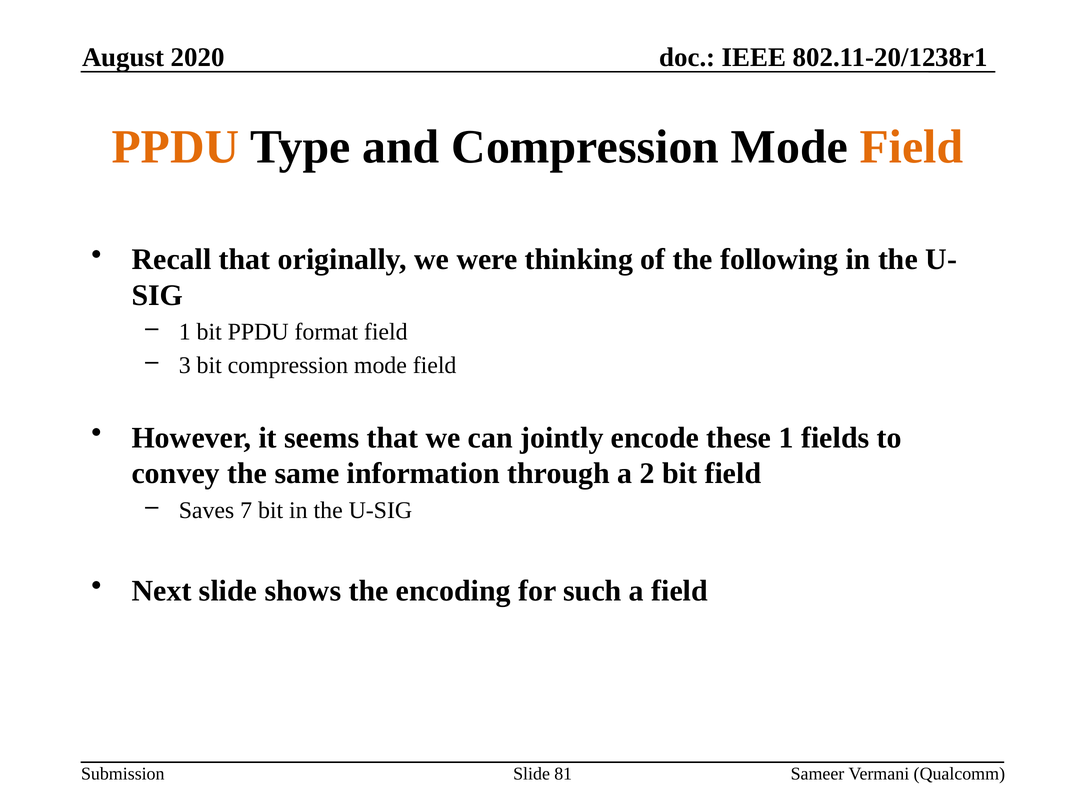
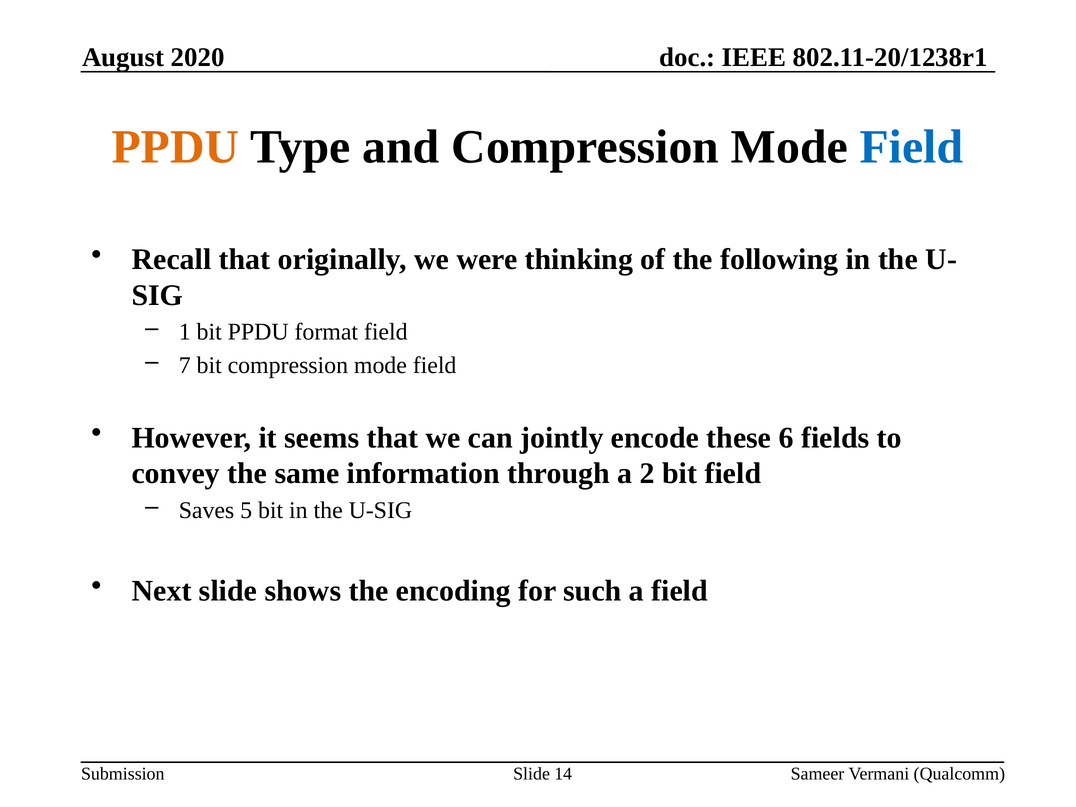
Field at (912, 147) colour: orange -> blue
3: 3 -> 7
these 1: 1 -> 6
7: 7 -> 5
81: 81 -> 14
